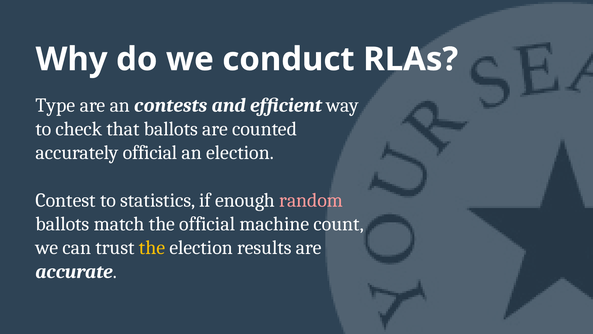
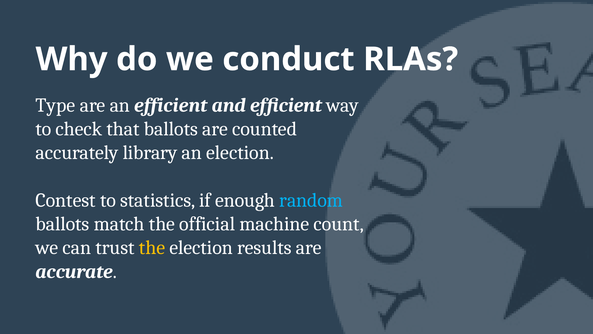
an contests: contests -> efficient
accurately official: official -> library
random colour: pink -> light blue
